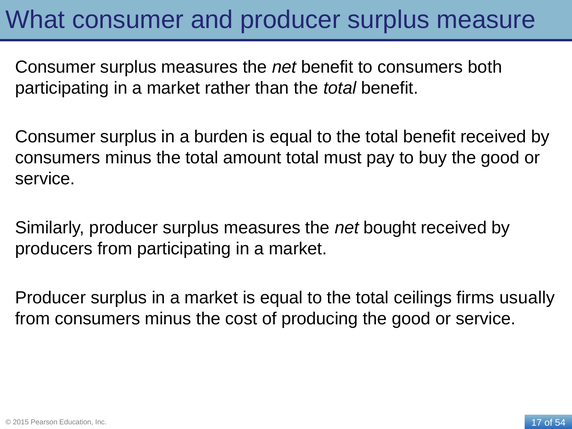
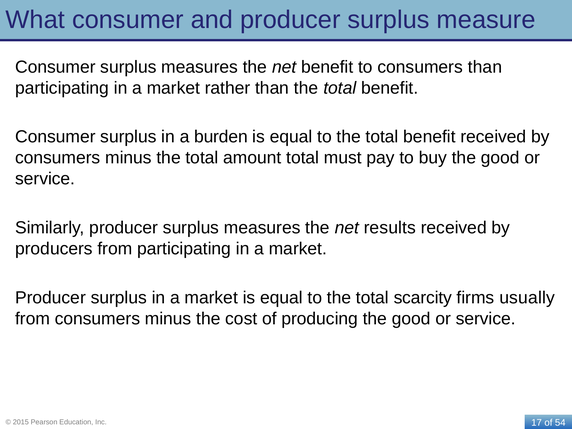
consumers both: both -> than
bought: bought -> results
ceilings: ceilings -> scarcity
